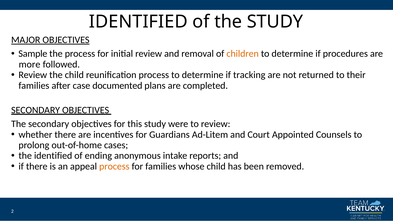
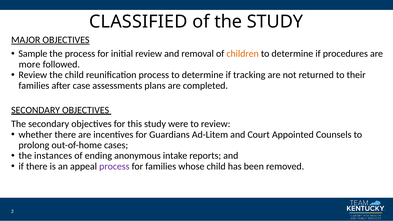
IDENTIFIED at (138, 22): IDENTIFIED -> CLASSIFIED
documented: documented -> assessments
the identified: identified -> instances
process at (114, 166) colour: orange -> purple
